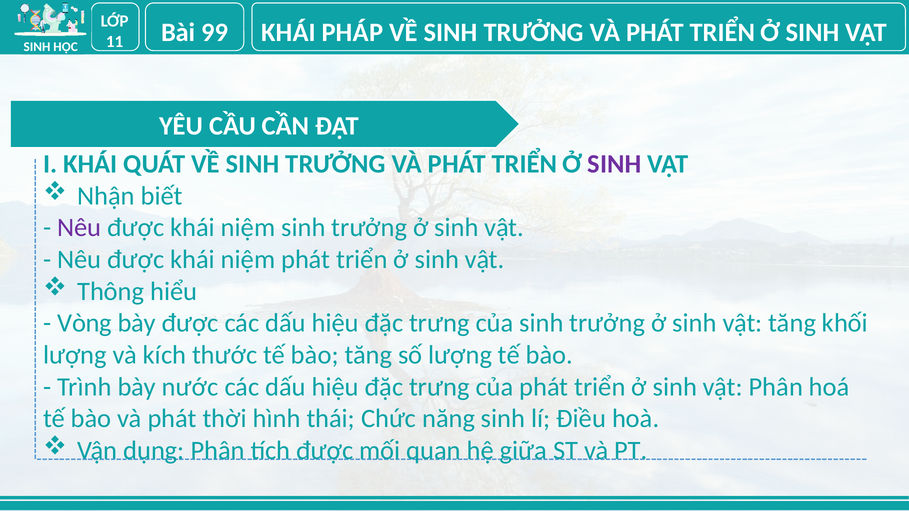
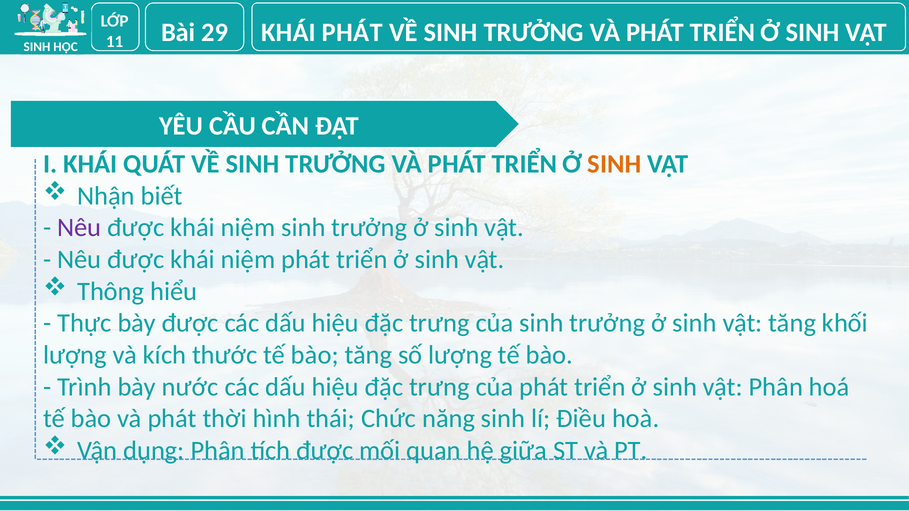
99: 99 -> 29
KHÁI PHÁP: PHÁP -> PHÁT
SINH at (614, 164) colour: purple -> orange
Vòng: Vòng -> Thực
